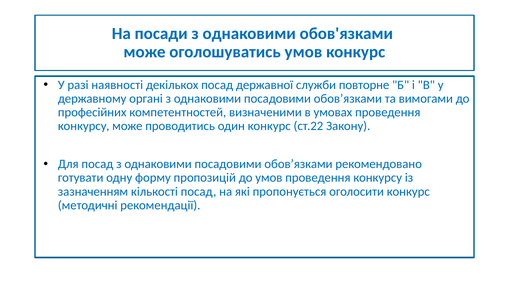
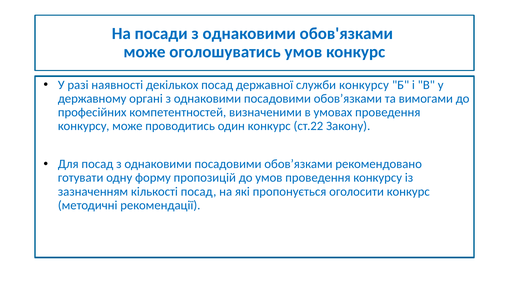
служби повторне: повторне -> конкурсу
